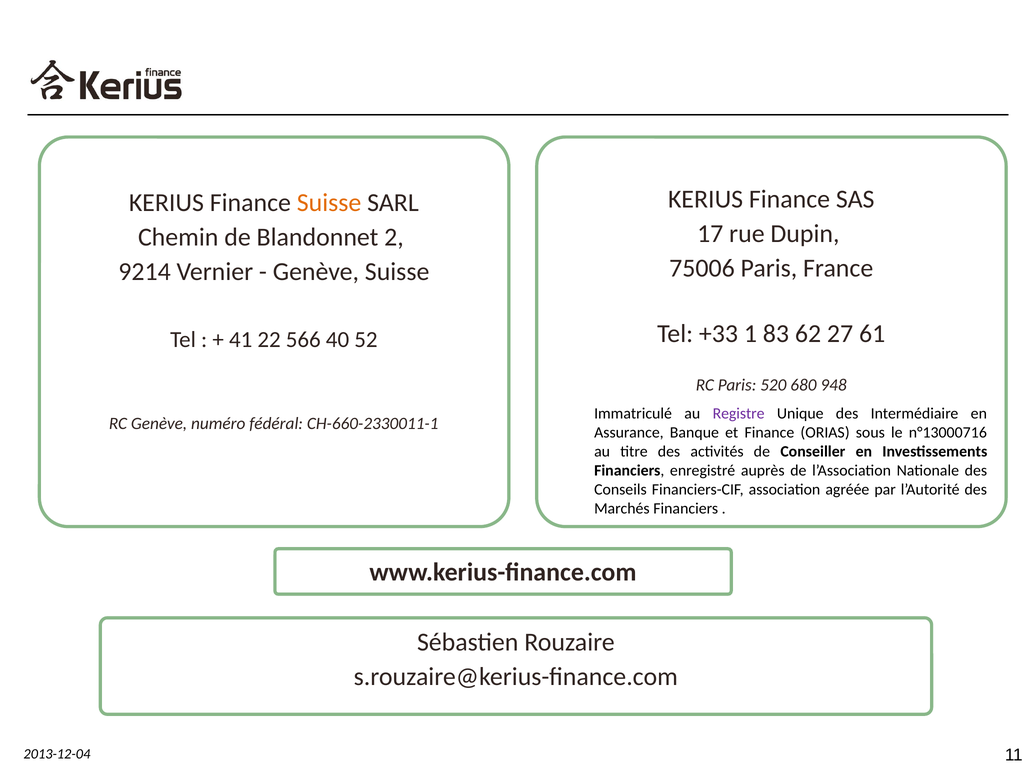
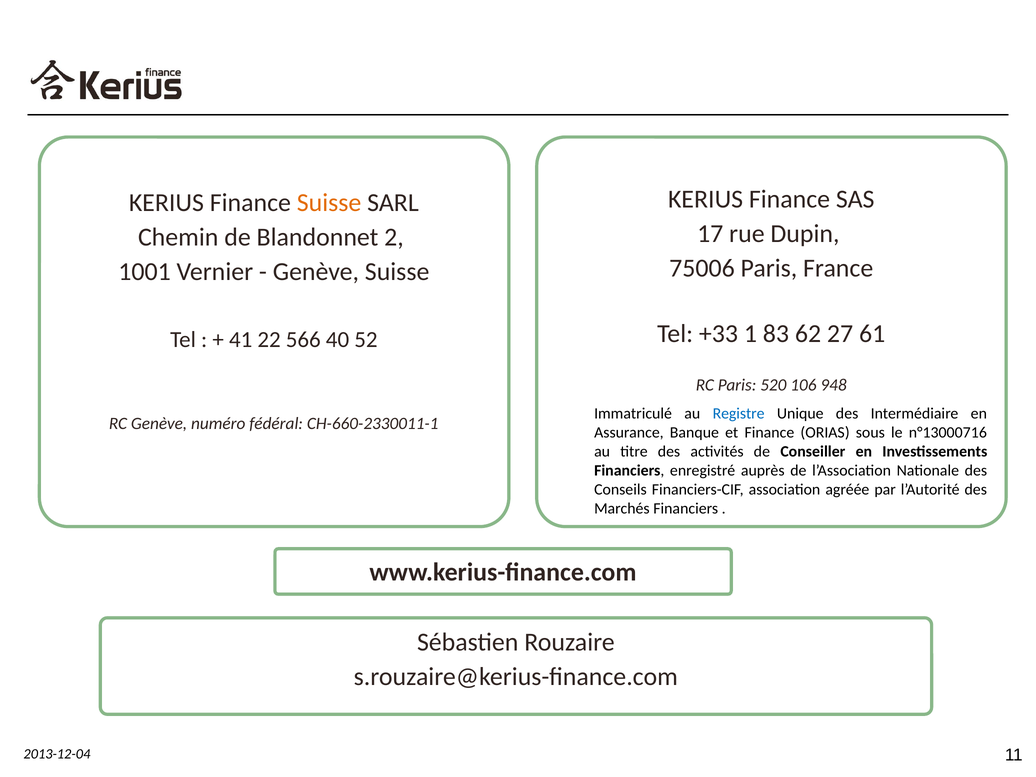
9214: 9214 -> 1001
680: 680 -> 106
Registre colour: purple -> blue
